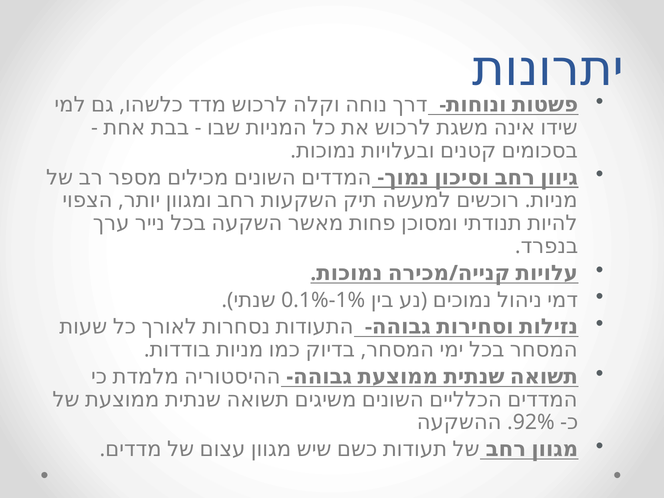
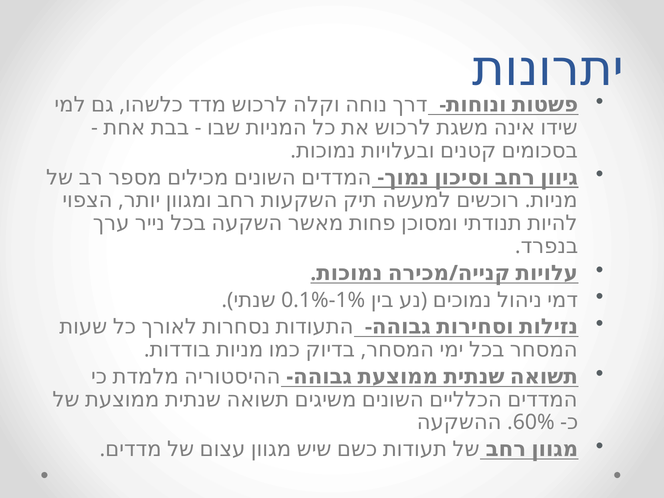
92%: 92% -> 60%
